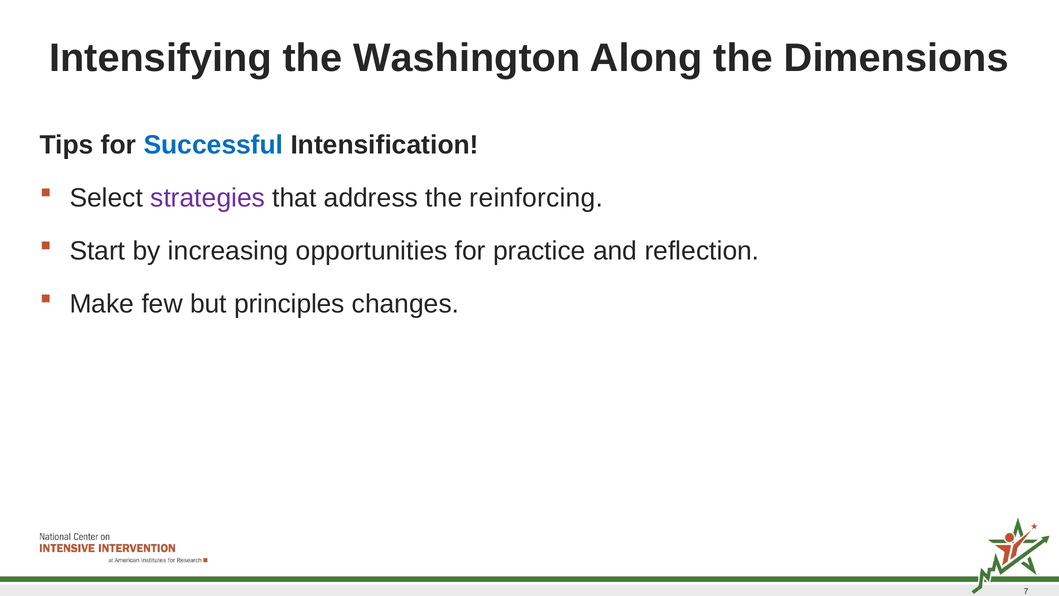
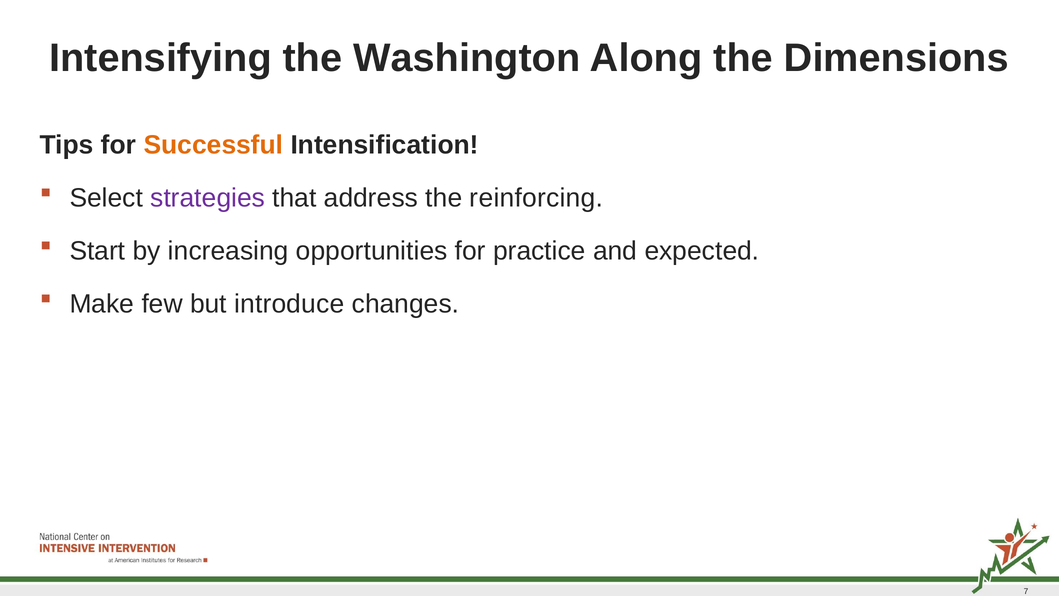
Successful colour: blue -> orange
reflection: reflection -> expected
principles: principles -> introduce
